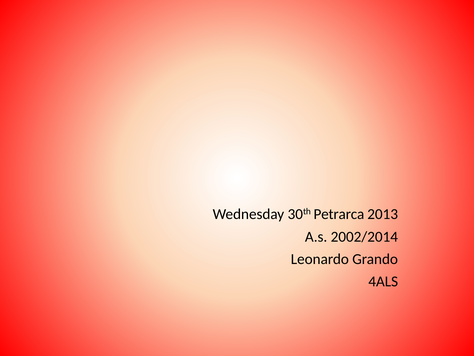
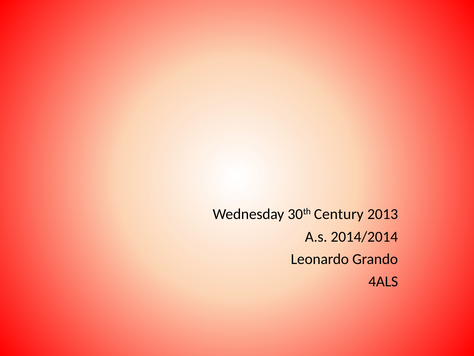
Petrarca: Petrarca -> Century
2002/2014: 2002/2014 -> 2014/2014
